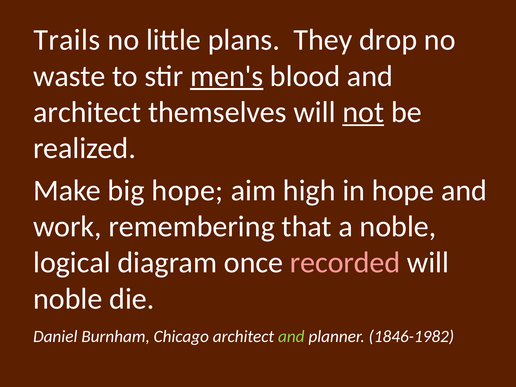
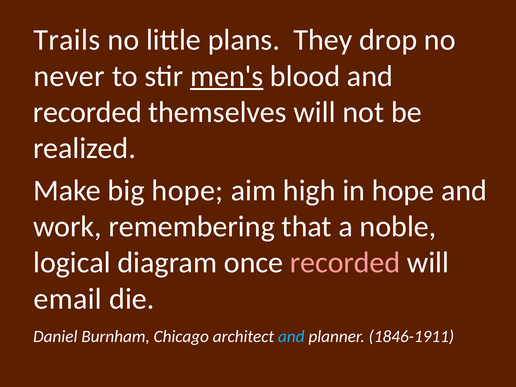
waste: waste -> never
architect at (87, 112): architect -> recorded
not underline: present -> none
noble at (68, 299): noble -> email
and at (291, 337) colour: light green -> light blue
1846-1982: 1846-1982 -> 1846-1911
